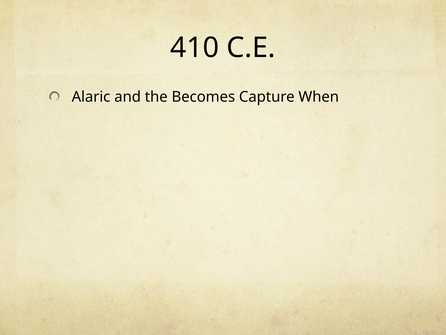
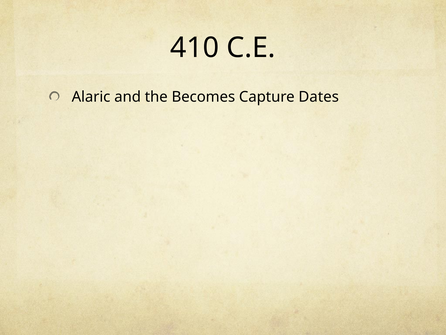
When: When -> Dates
